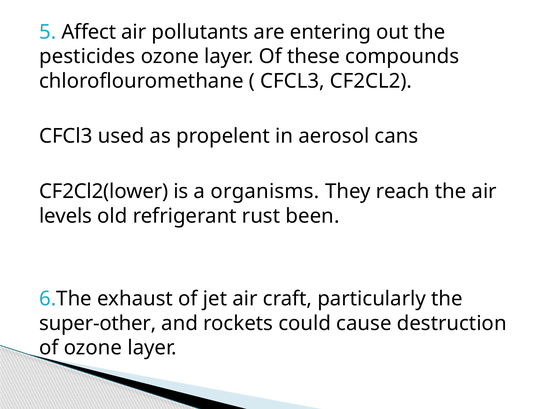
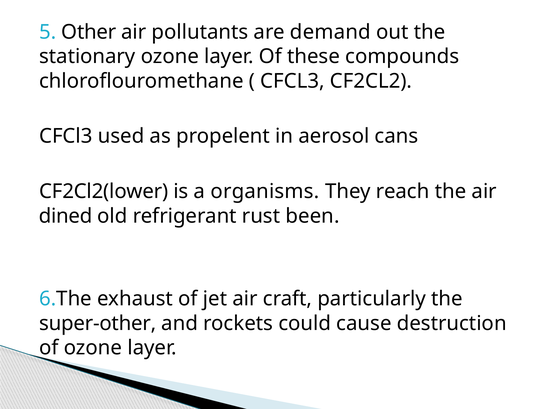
Affect: Affect -> Other
entering: entering -> demand
pesticides: pesticides -> stationary
levels: levels -> dined
